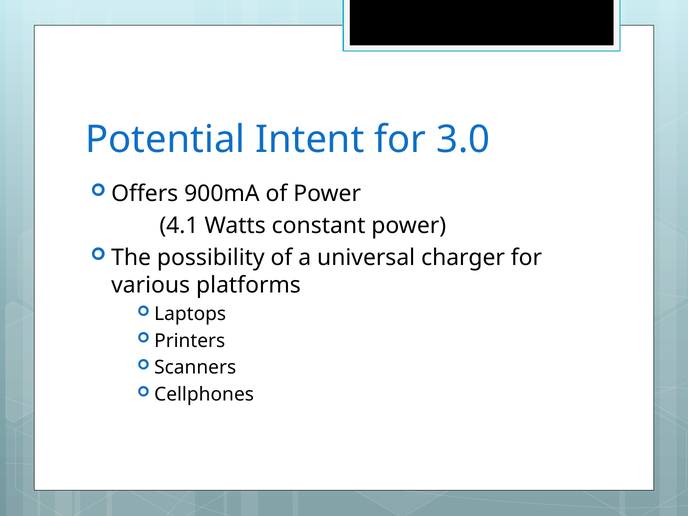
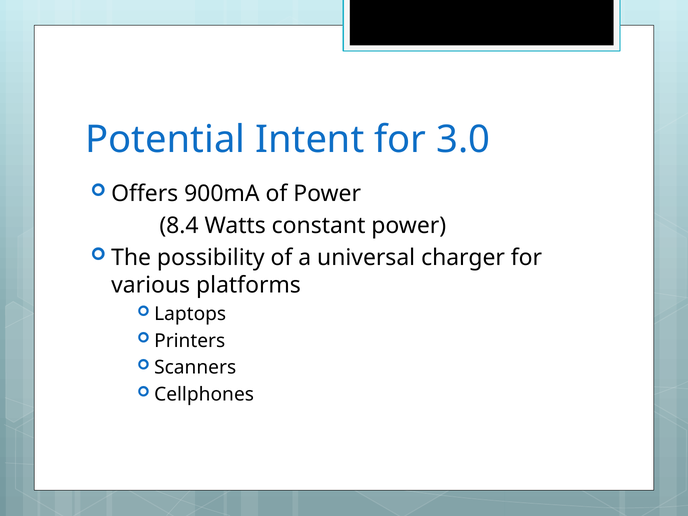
4.1: 4.1 -> 8.4
